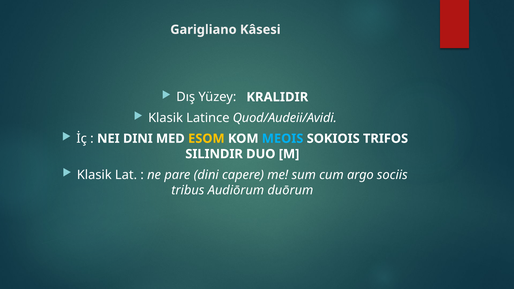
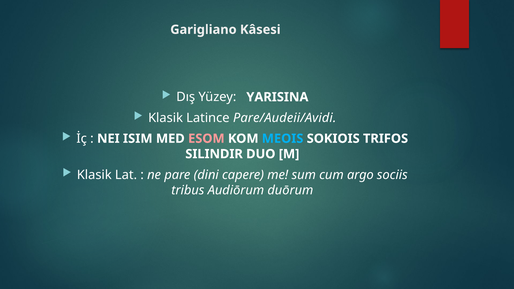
KRALIDIR: KRALIDIR -> YARISINA
Quod/Audeii/Avidi: Quod/Audeii/Avidi -> Pare/Audeii/Avidi
NEI DINI: DINI -> ISIM
ESOM colour: yellow -> pink
